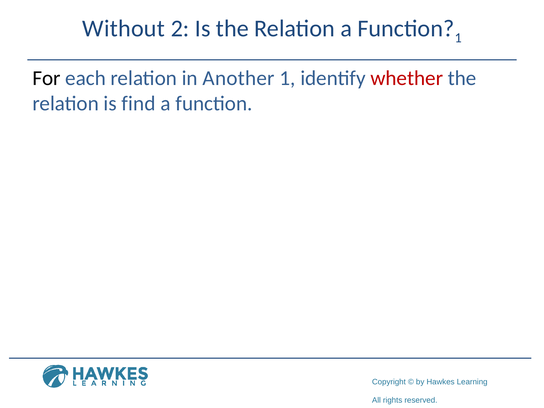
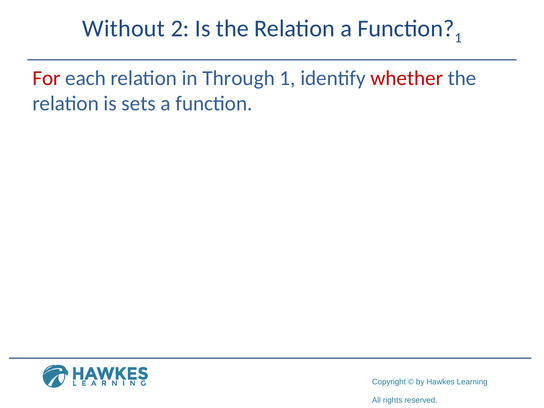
For colour: black -> red
Another: Another -> Through
find: find -> sets
